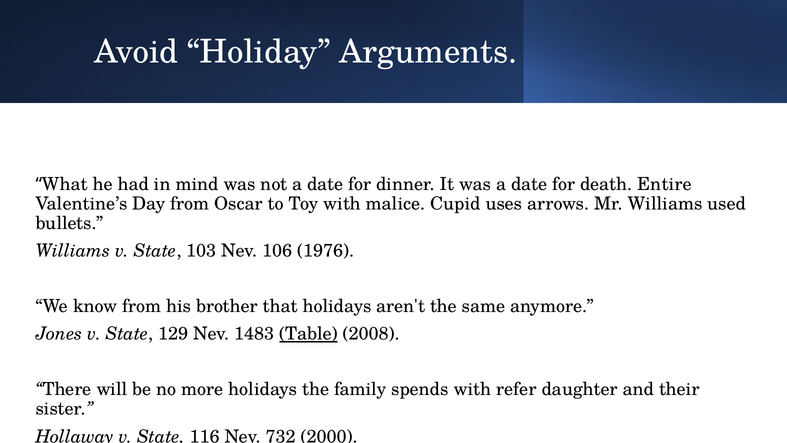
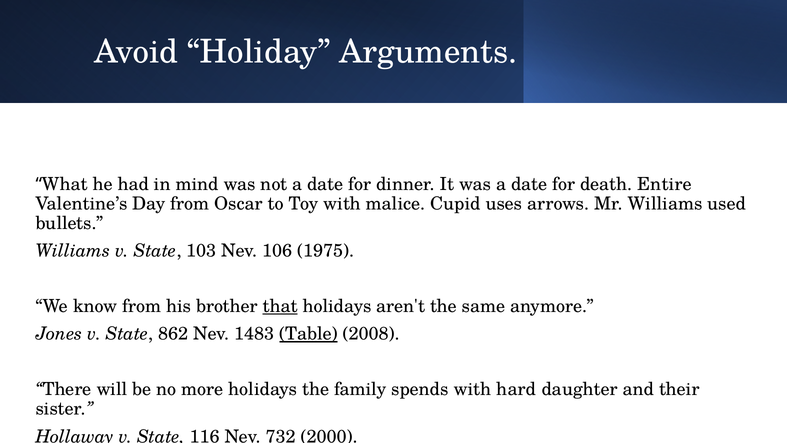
1976: 1976 -> 1975
that underline: none -> present
129: 129 -> 862
refer: refer -> hard
